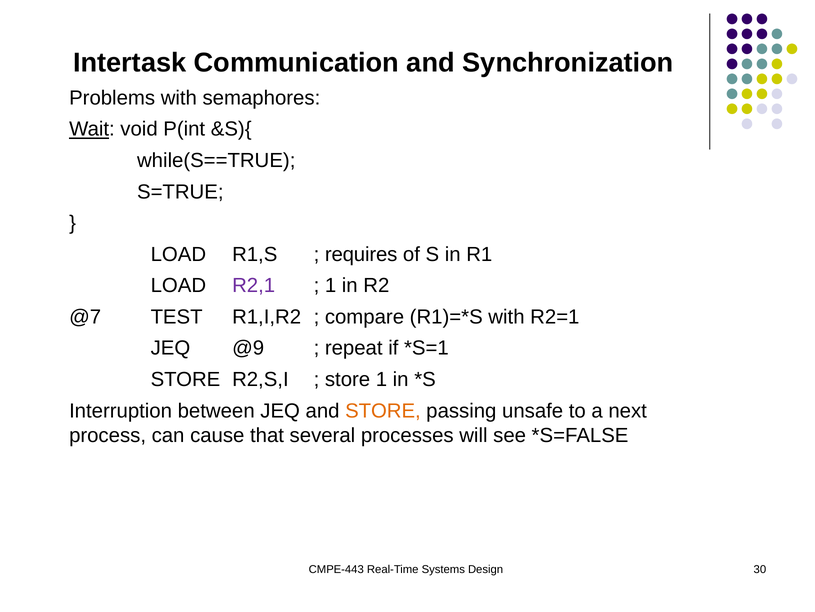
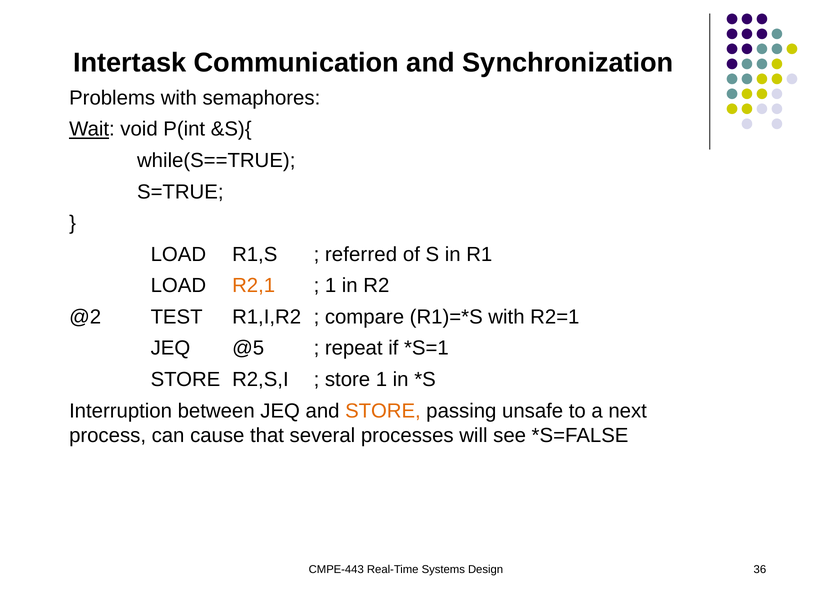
requires: requires -> referred
R2,1 colour: purple -> orange
@7: @7 -> @2
@9: @9 -> @5
30: 30 -> 36
